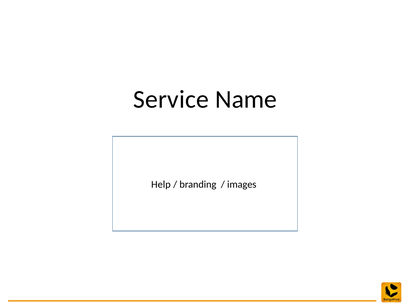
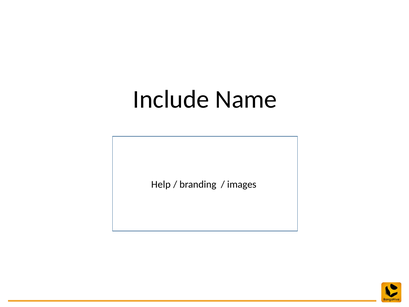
Service: Service -> Include
